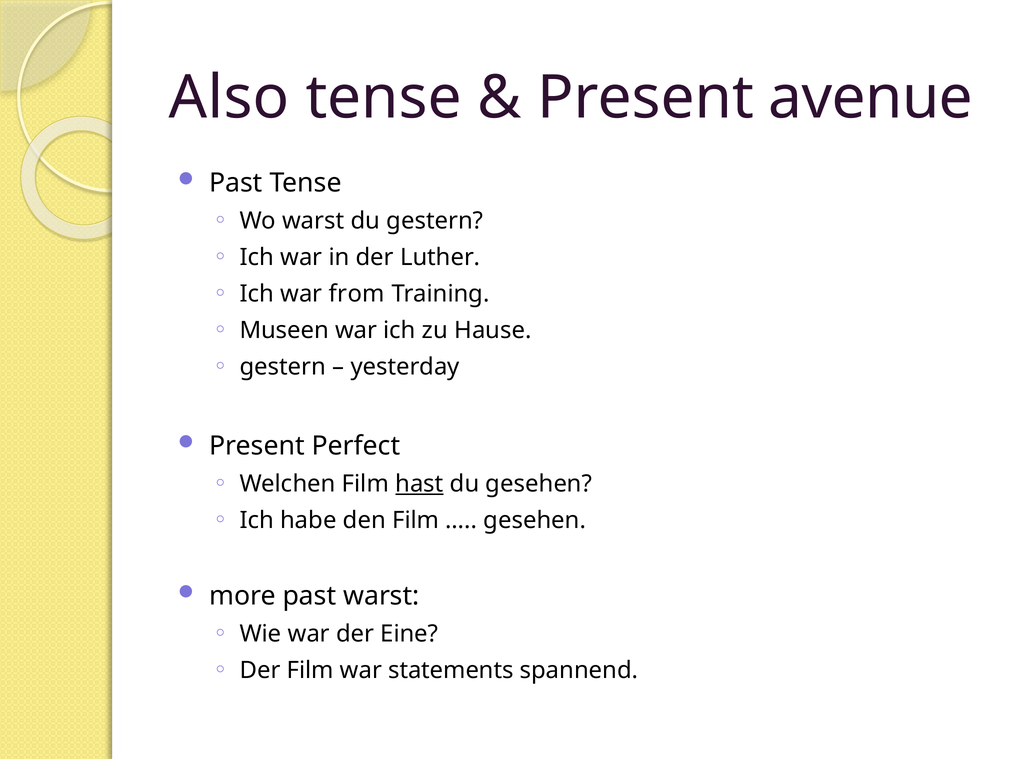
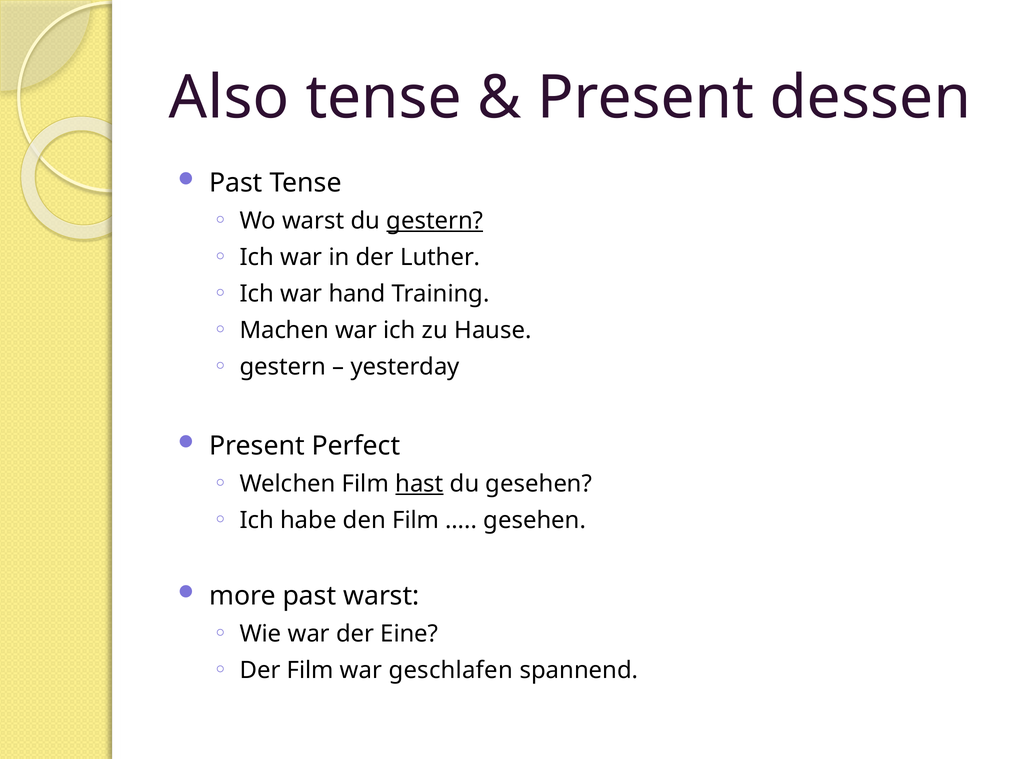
avenue: avenue -> dessen
gestern at (435, 221) underline: none -> present
from: from -> hand
Museen: Museen -> Machen
statements: statements -> geschlafen
